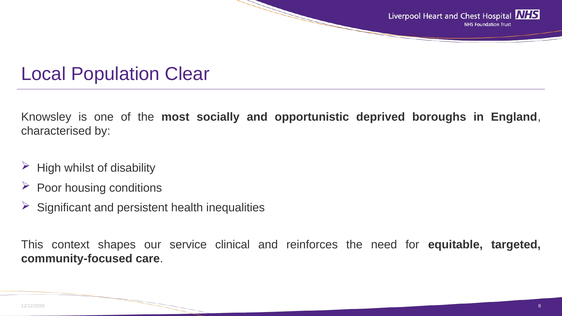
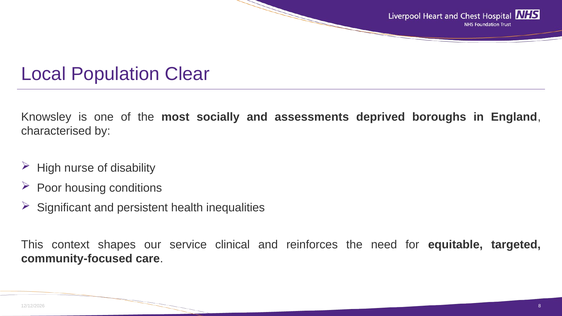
opportunistic: opportunistic -> assessments
whilst: whilst -> nurse
